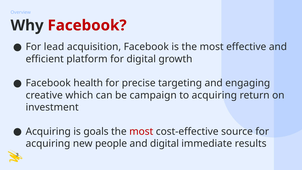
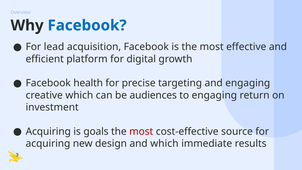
Facebook at (87, 25) colour: red -> blue
campaign: campaign -> audiences
to acquiring: acquiring -> engaging
people: people -> design
and digital: digital -> which
